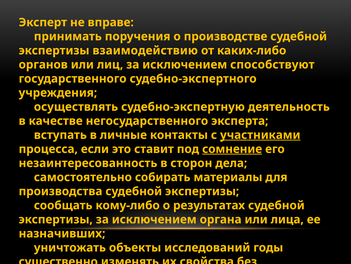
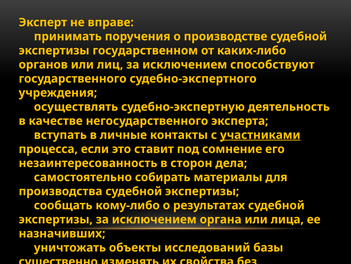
взаимодействию: взаимодействию -> государственном
сомнение underline: present -> none
годы: годы -> базы
